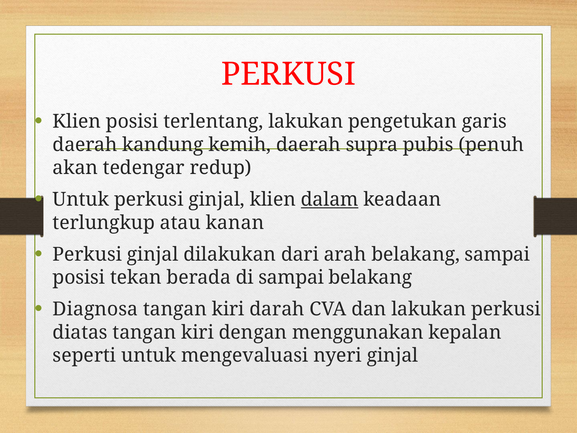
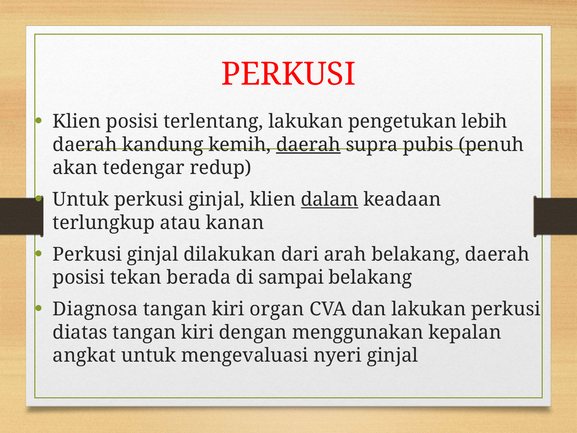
garis: garis -> lebih
daerah at (308, 145) underline: none -> present
belakang sampai: sampai -> daerah
darah: darah -> organ
seperti: seperti -> angkat
